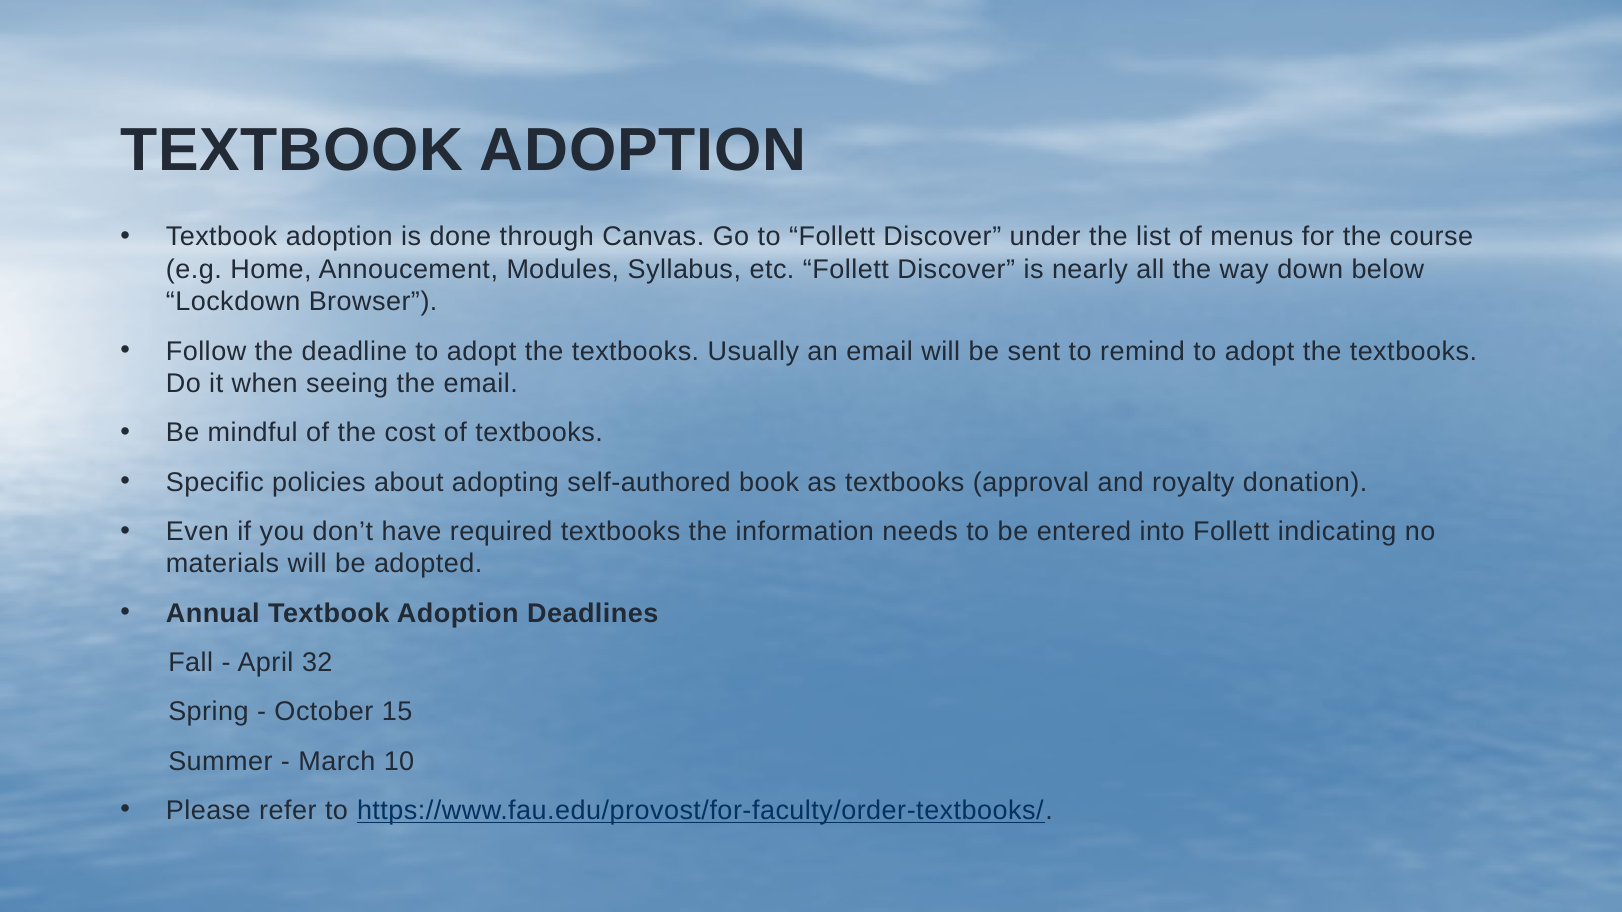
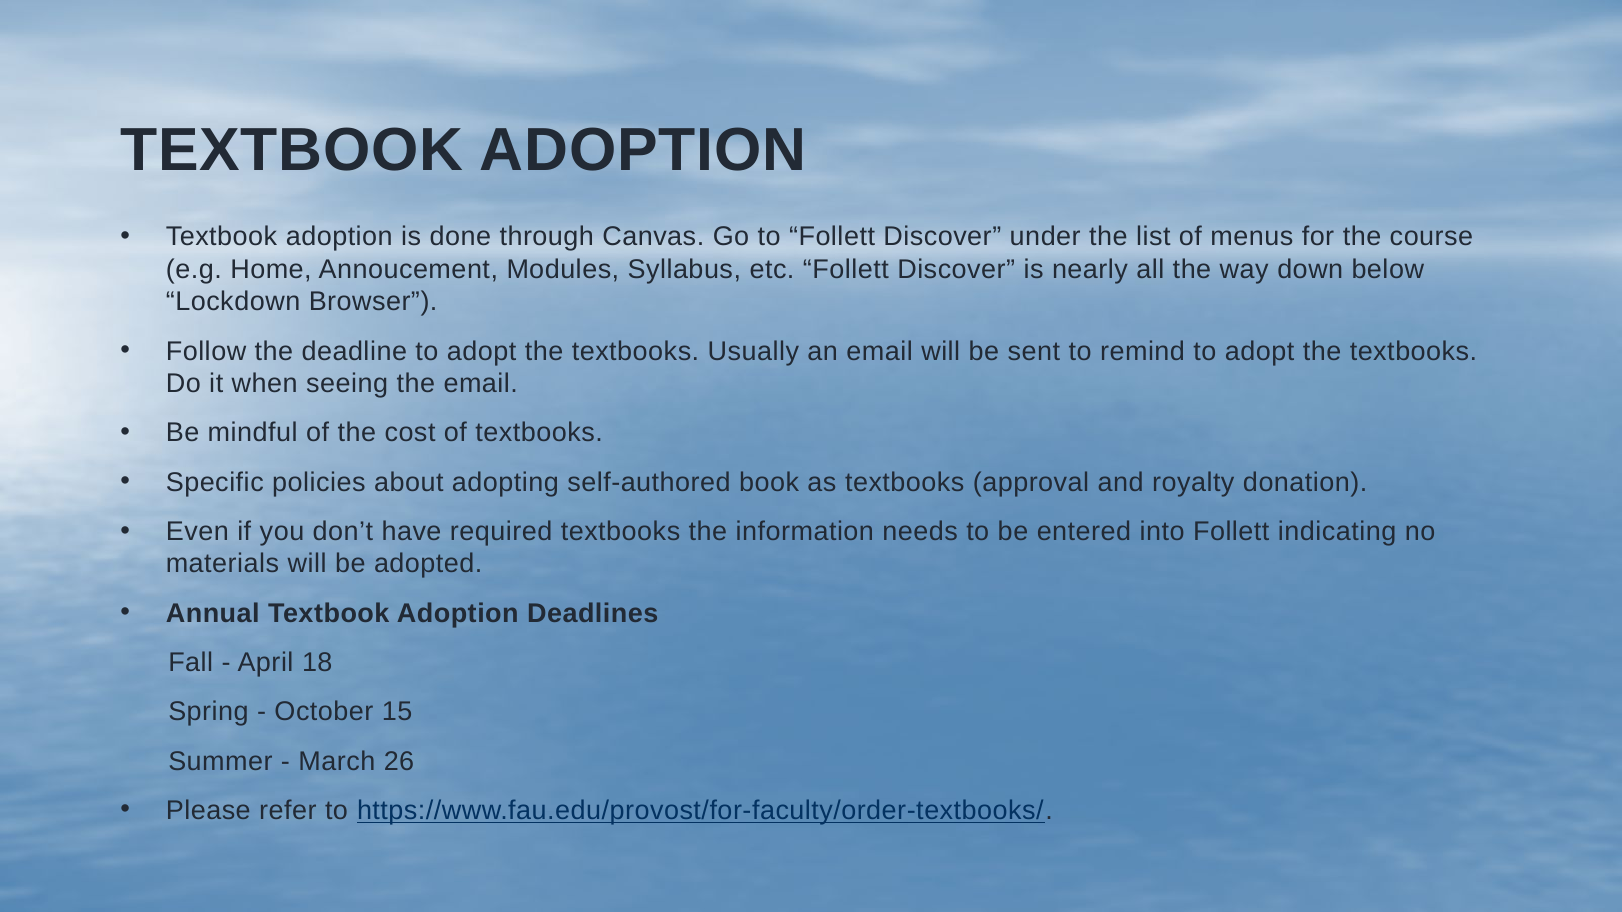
32: 32 -> 18
10: 10 -> 26
